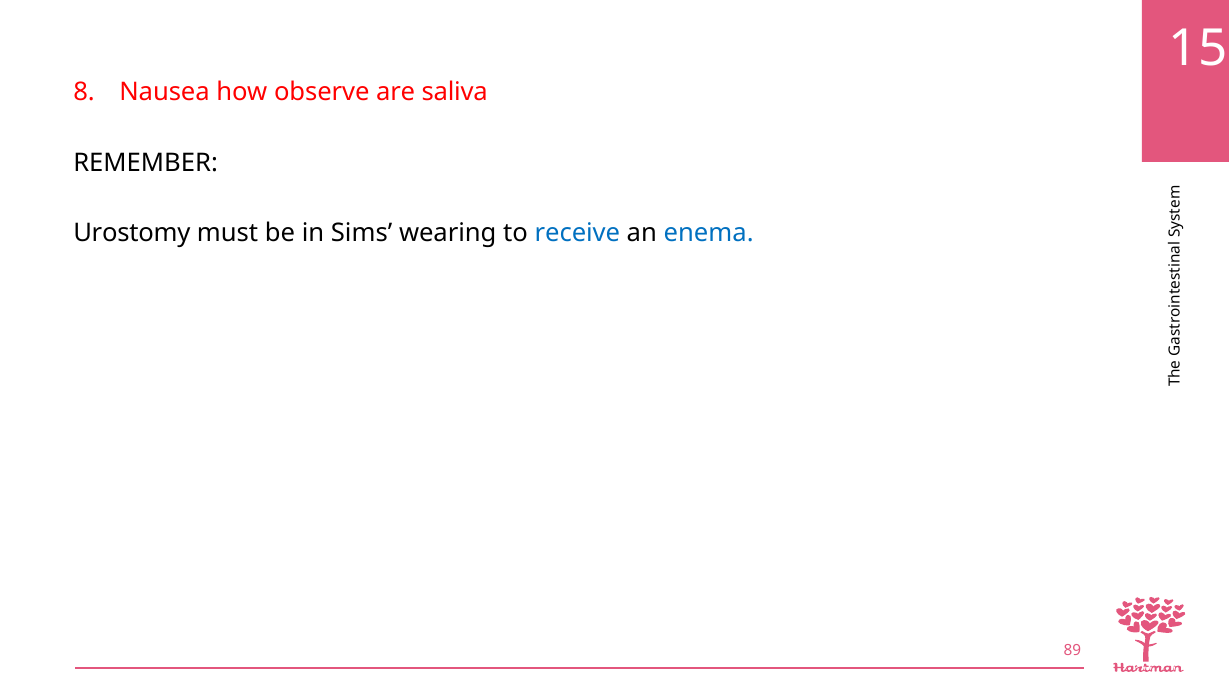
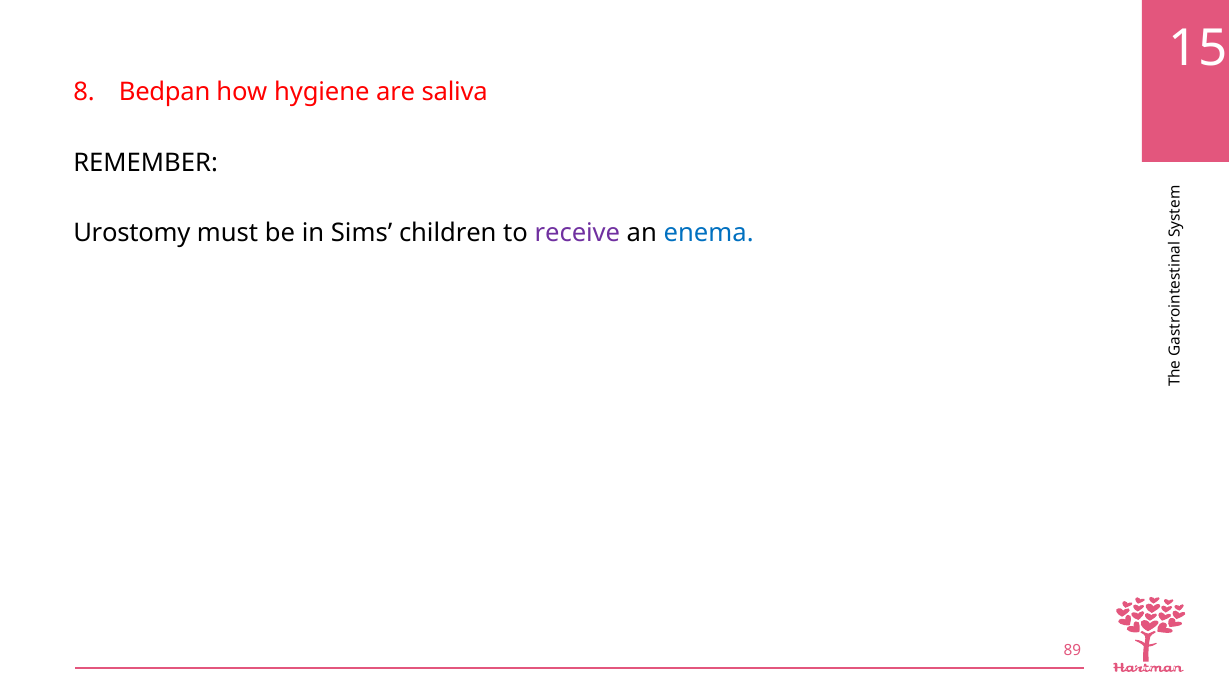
Nausea: Nausea -> Bedpan
observe: observe -> hygiene
wearing: wearing -> children
receive colour: blue -> purple
